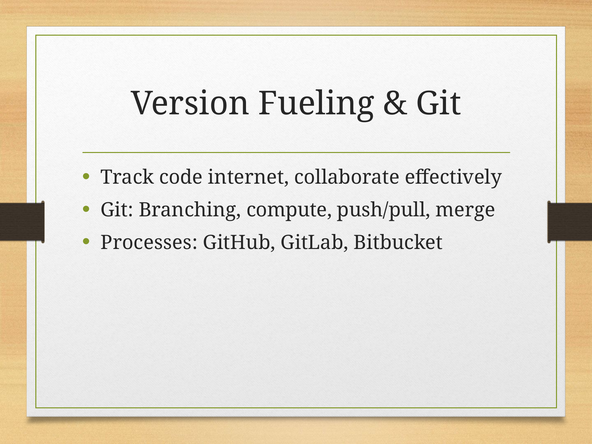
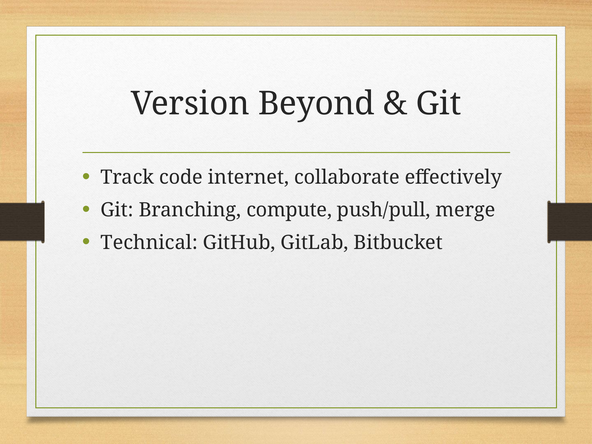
Fueling: Fueling -> Beyond
Processes: Processes -> Technical
